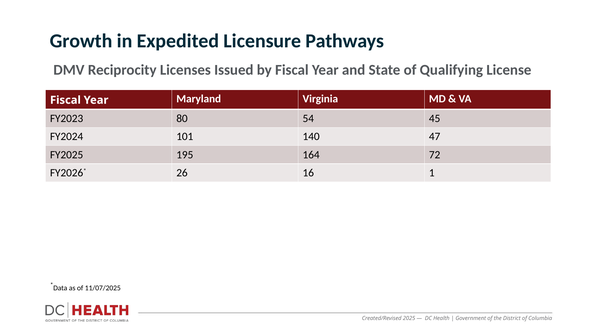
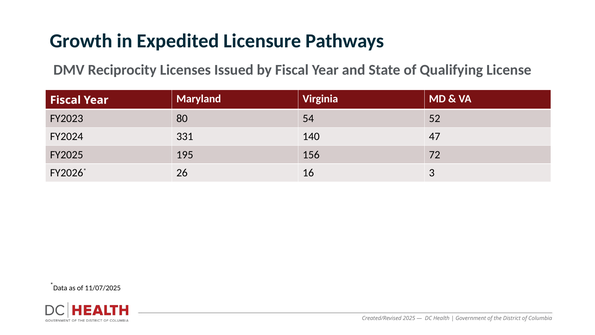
45: 45 -> 52
101: 101 -> 331
164: 164 -> 156
1: 1 -> 3
